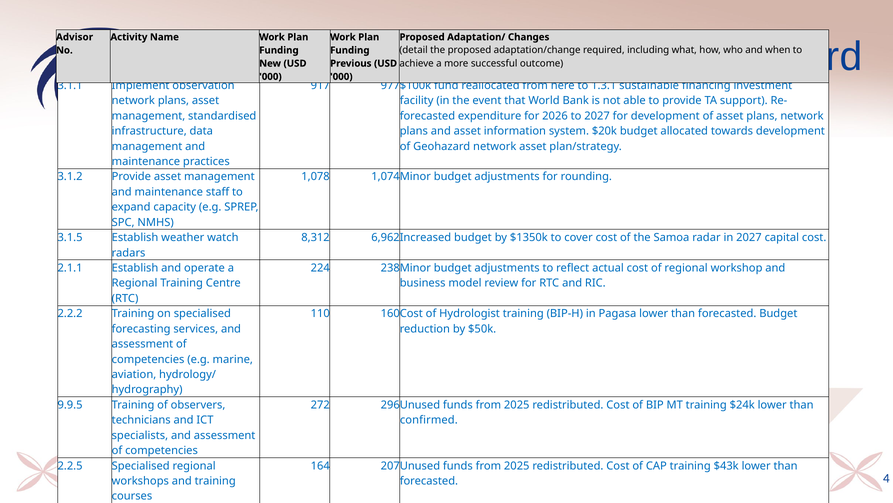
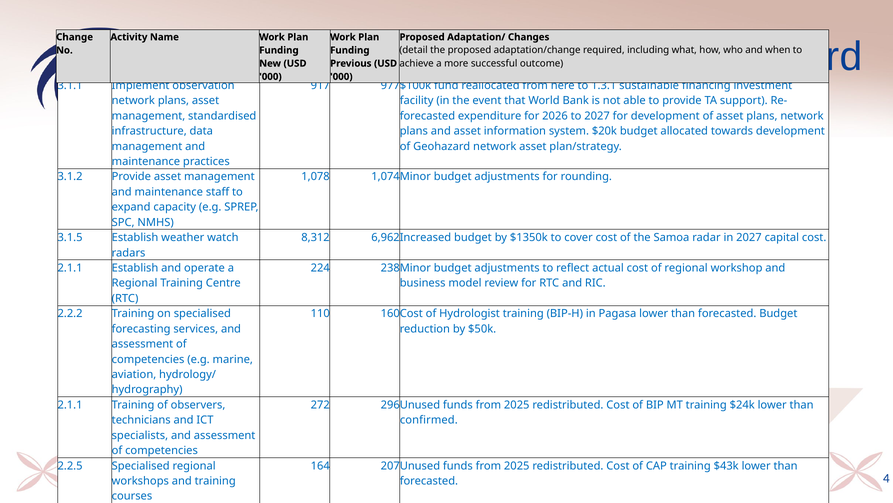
Advisor at (75, 37): Advisor -> Change
9.9.5 at (70, 404): 9.9.5 -> 2.1.1
